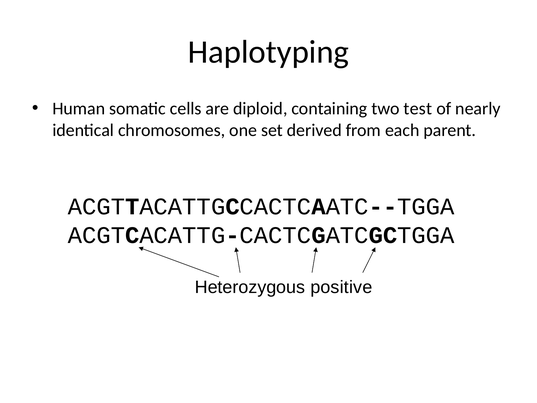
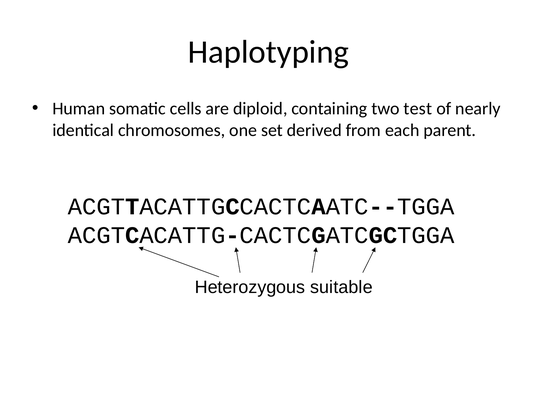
positive: positive -> suitable
